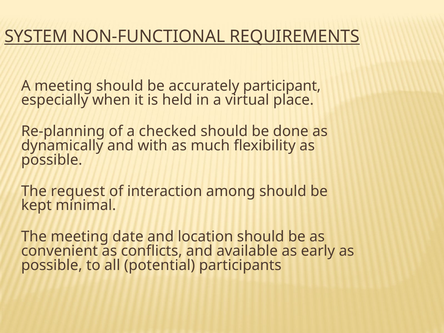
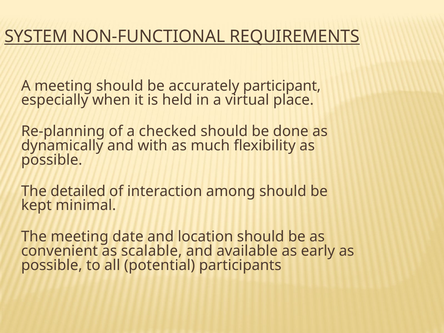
request: request -> detailed
conflicts: conflicts -> scalable
